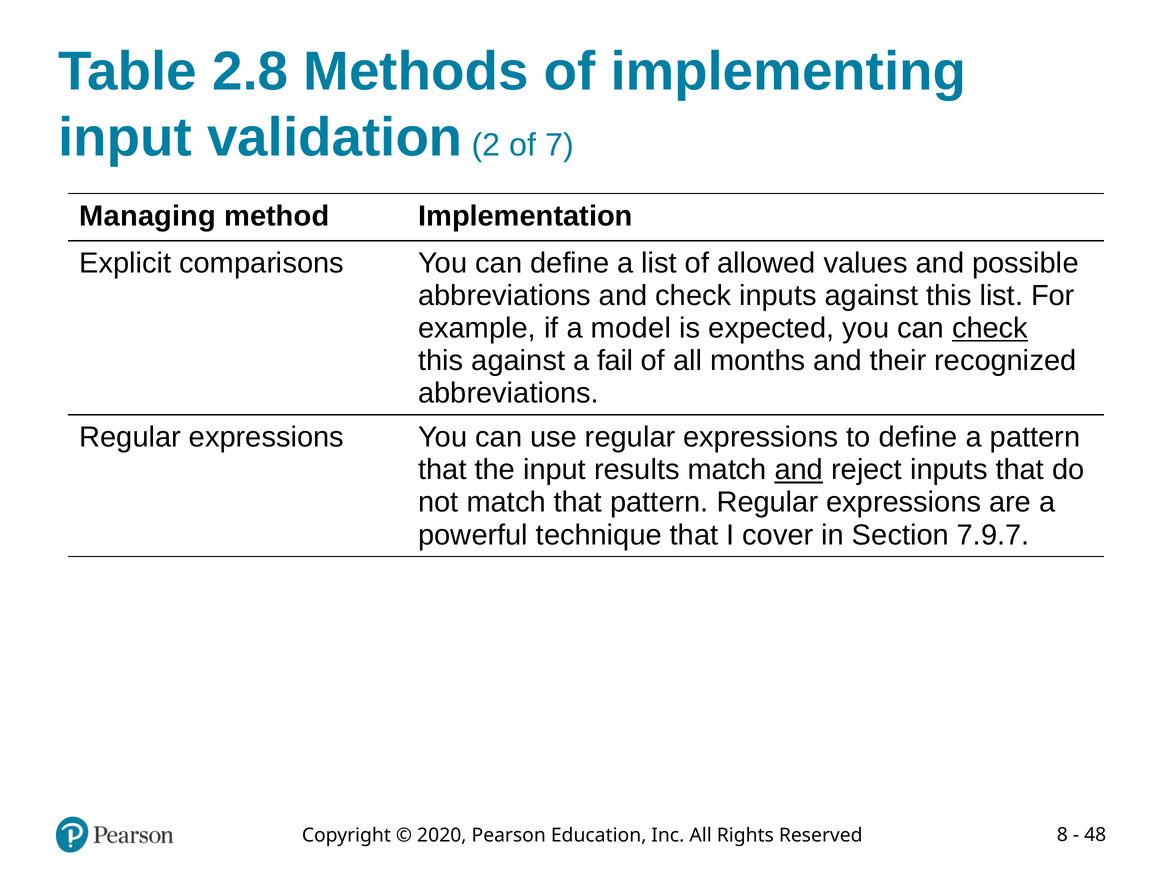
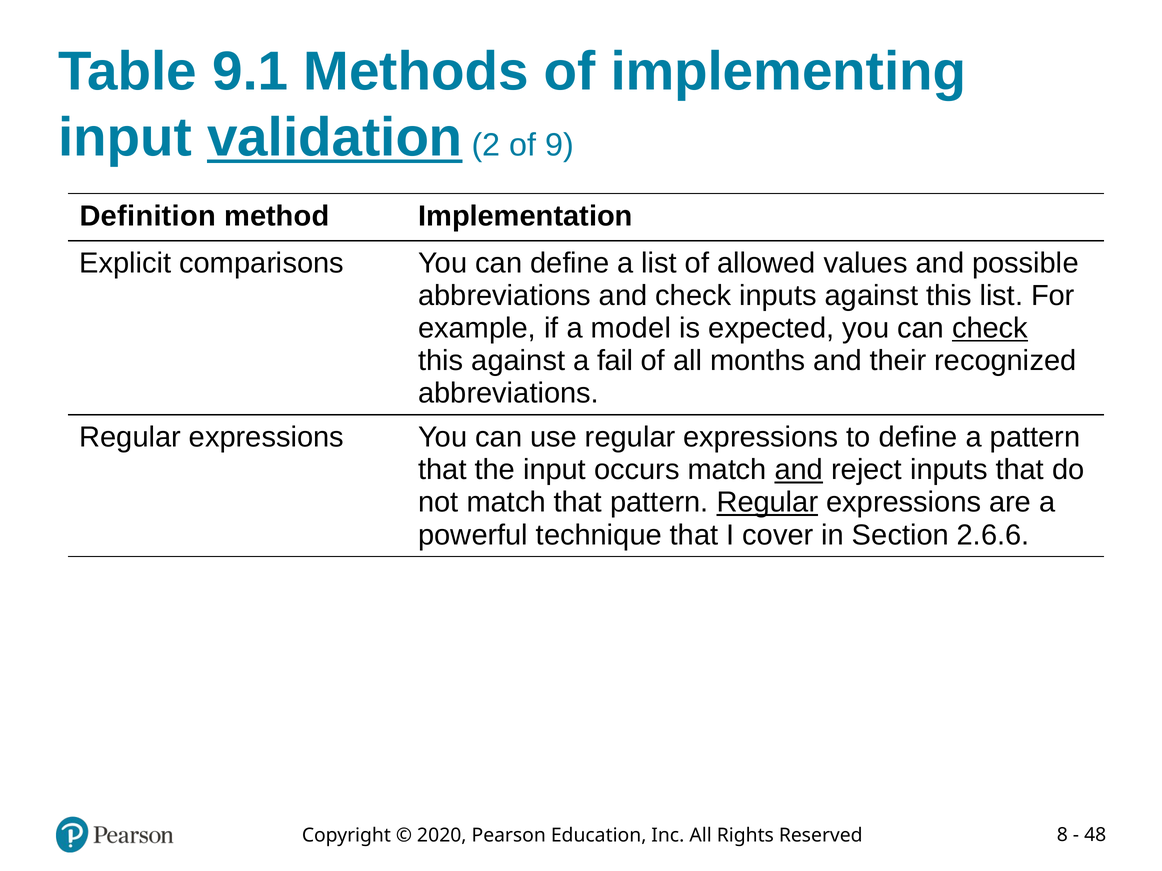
2.8: 2.8 -> 9.1
validation underline: none -> present
7: 7 -> 9
Managing: Managing -> Definition
results: results -> occurs
Regular at (767, 503) underline: none -> present
7.9.7: 7.9.7 -> 2.6.6
